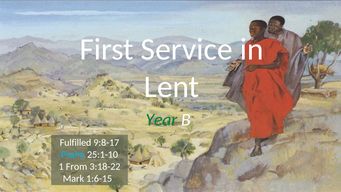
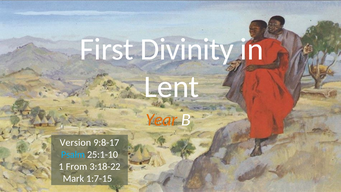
Service: Service -> Divinity
Year colour: green -> orange
Fulfilled: Fulfilled -> Version
1:6-15: 1:6-15 -> 1:7-15
